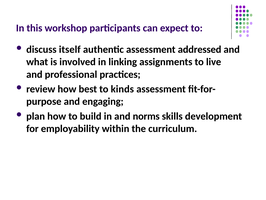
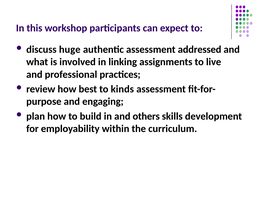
itself: itself -> huge
norms: norms -> others
